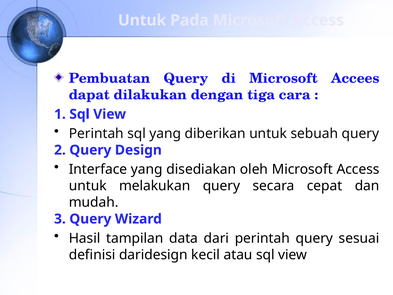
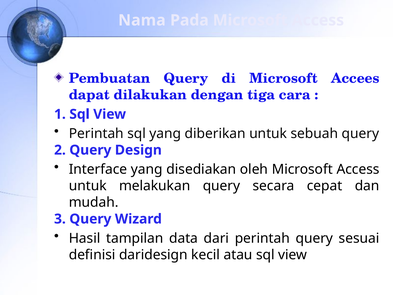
Untuk at (142, 20): Untuk -> Nama
